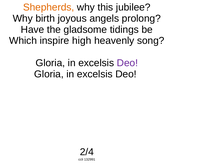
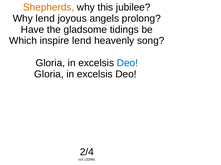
Why birth: birth -> lend
inspire high: high -> lend
Deo at (127, 63) colour: purple -> blue
